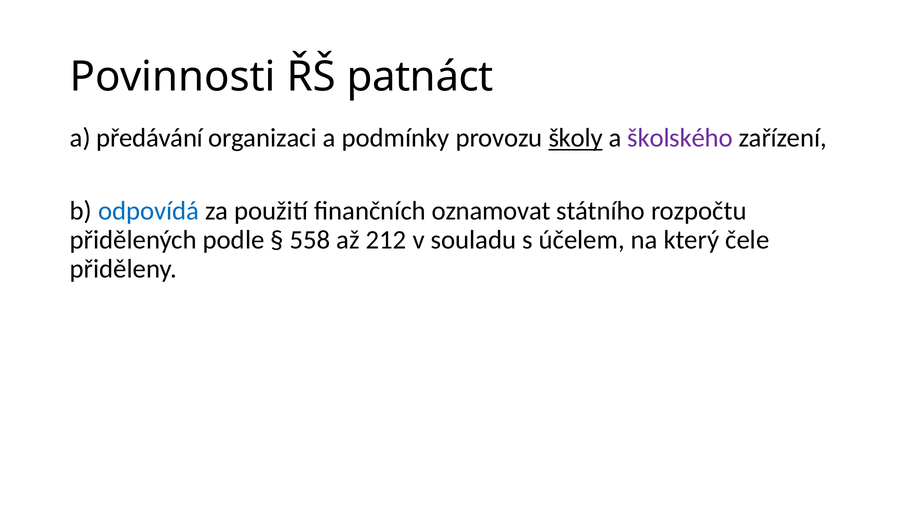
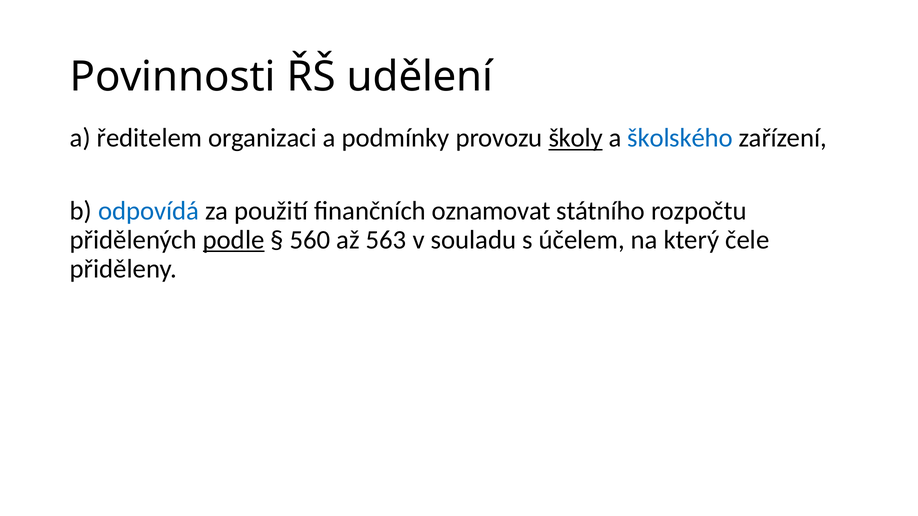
patnáct: patnáct -> udělení
předávání: předávání -> ředitelem
školského colour: purple -> blue
podle underline: none -> present
558: 558 -> 560
212: 212 -> 563
